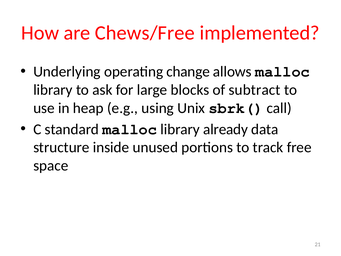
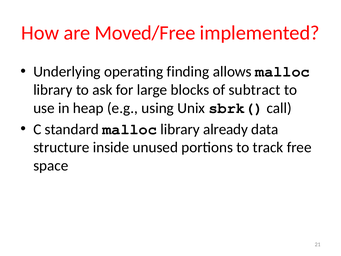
Chews/Free: Chews/Free -> Moved/Free
change: change -> finding
